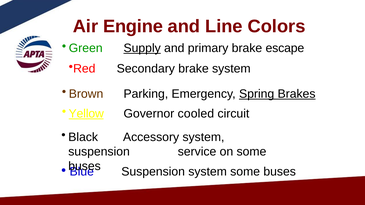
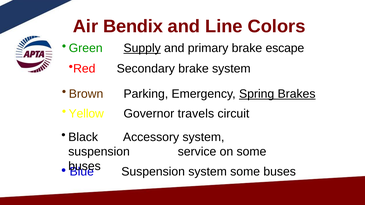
Engine: Engine -> Bendix
Yellow underline: present -> none
cooled: cooled -> travels
